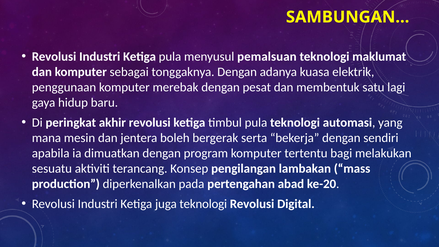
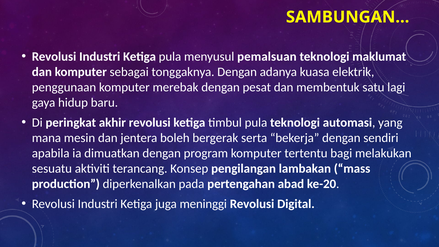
juga teknologi: teknologi -> meninggi
